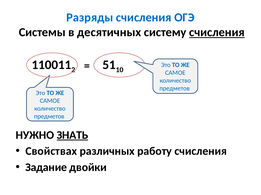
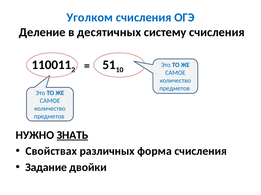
Разряды: Разряды -> Уголком
Системы: Системы -> Деление
счисления at (217, 32) underline: present -> none
работу: работу -> форма
